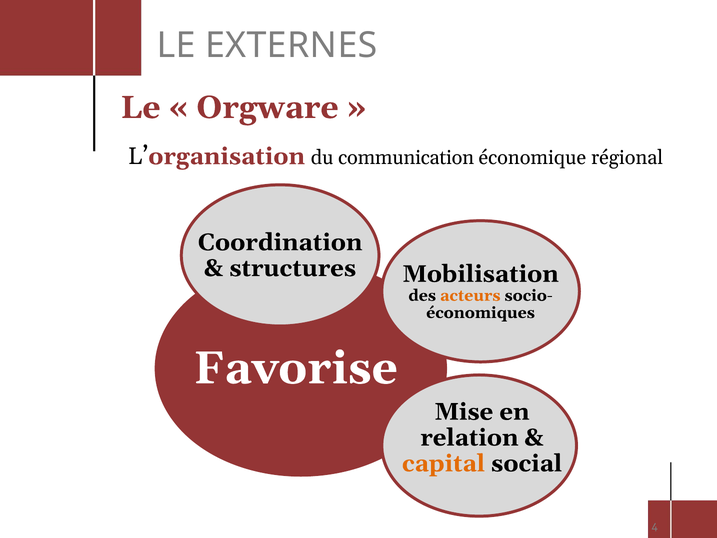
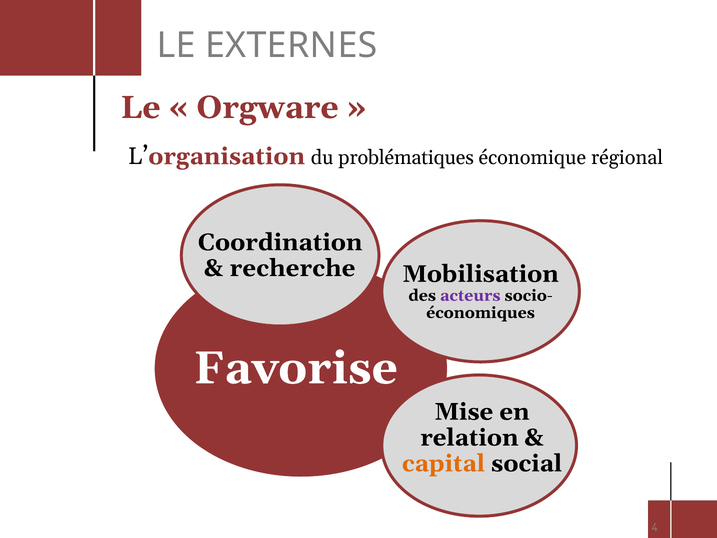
communication: communication -> problématiques
structures: structures -> recherche
acteurs colour: orange -> purple
